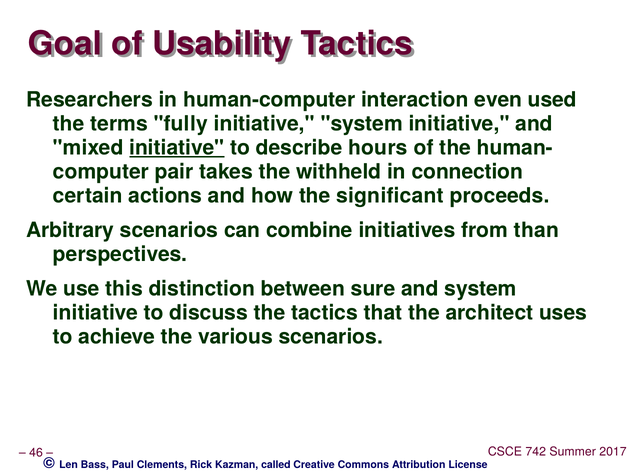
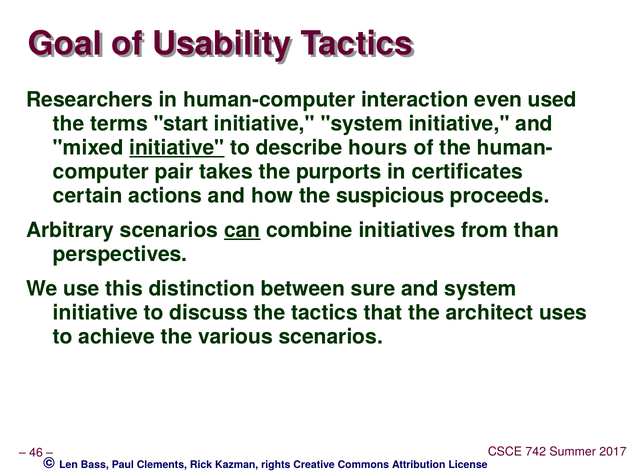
fully: fully -> start
withheld: withheld -> purports
connection: connection -> certificates
significant: significant -> suspicious
can underline: none -> present
called: called -> rights
